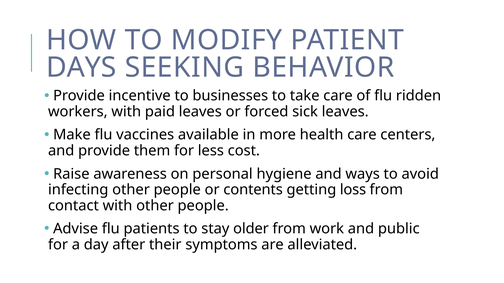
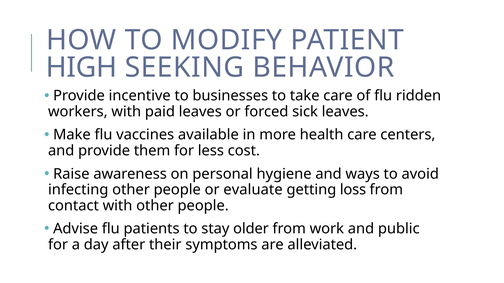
DAYS: DAYS -> HIGH
contents: contents -> evaluate
